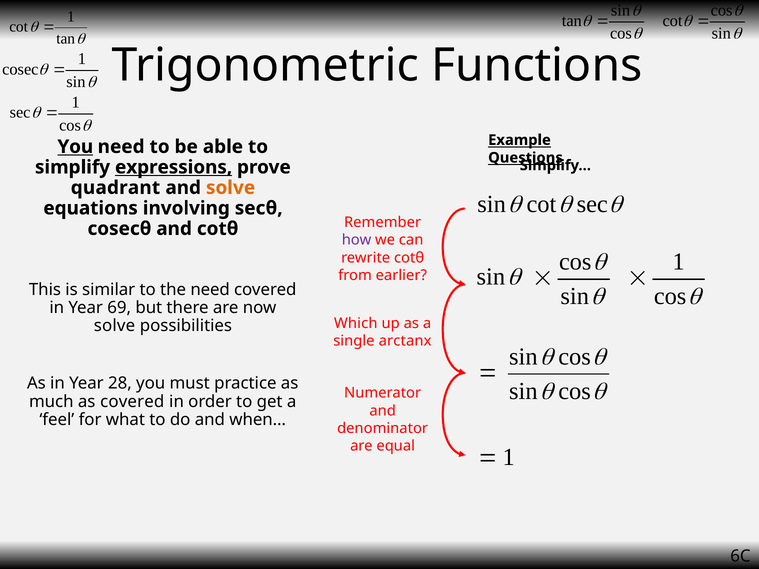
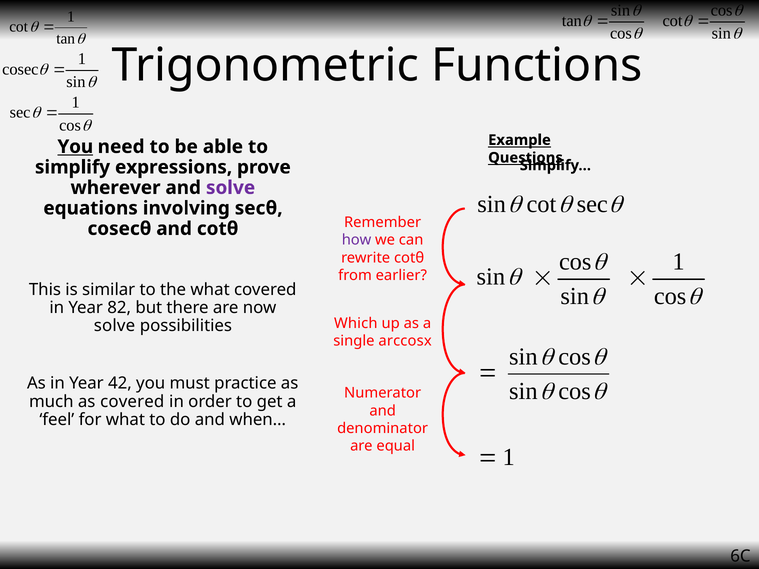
expressions underline: present -> none
quadrant: quadrant -> wherever
solve at (231, 188) colour: orange -> purple
the need: need -> what
69: 69 -> 82
arctanx: arctanx -> arccosx
28: 28 -> 42
